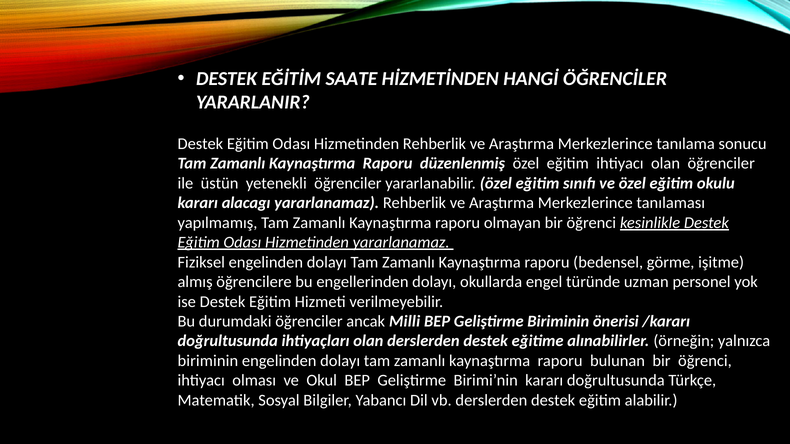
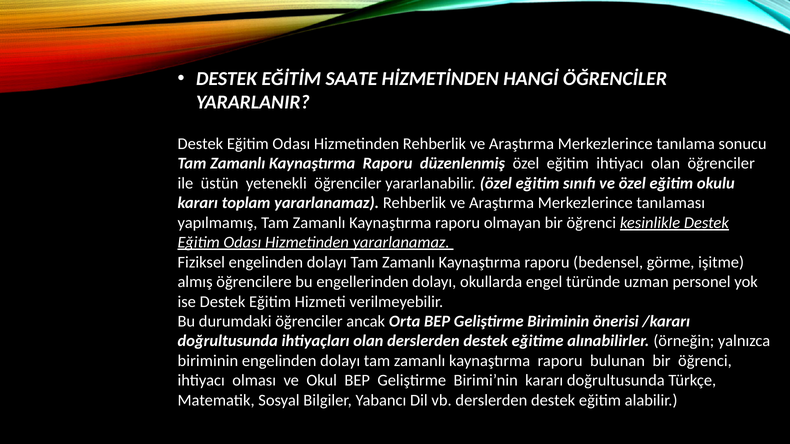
alacagı: alacagı -> toplam
Milli: Milli -> Orta
